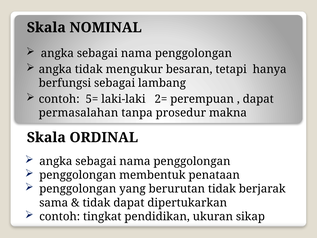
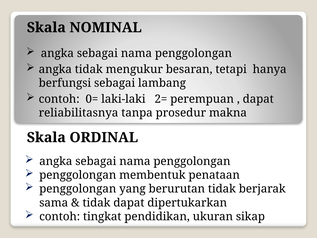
5=: 5= -> 0=
permasalahan: permasalahan -> reliabilitasnya
